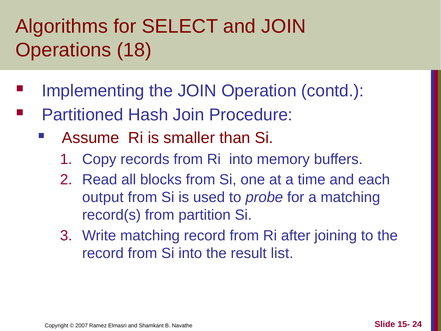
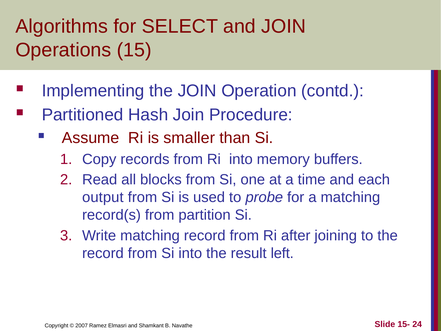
18: 18 -> 15
list: list -> left
